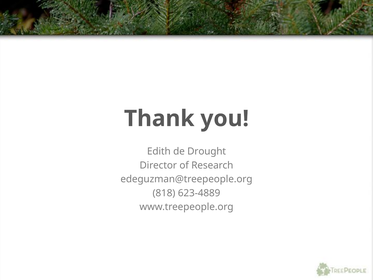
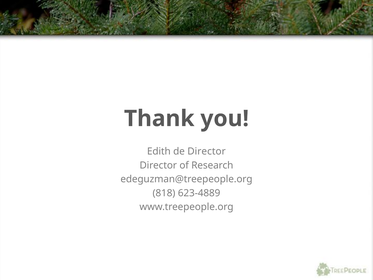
de Drought: Drought -> Director
